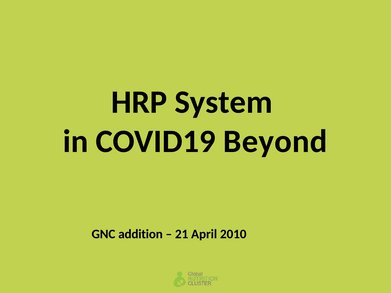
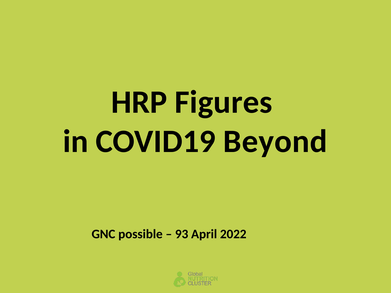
System: System -> Figures
addition: addition -> possible
21: 21 -> 93
2010: 2010 -> 2022
